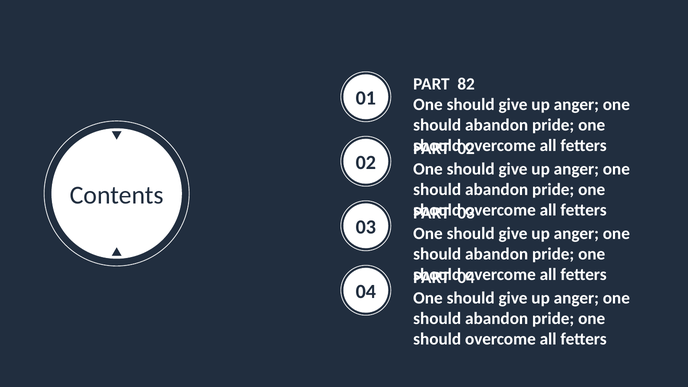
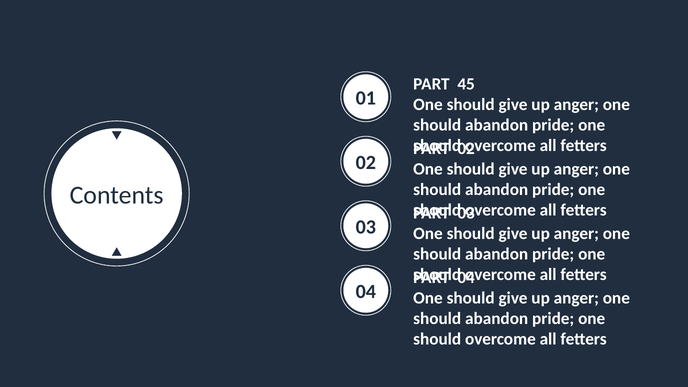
82: 82 -> 45
